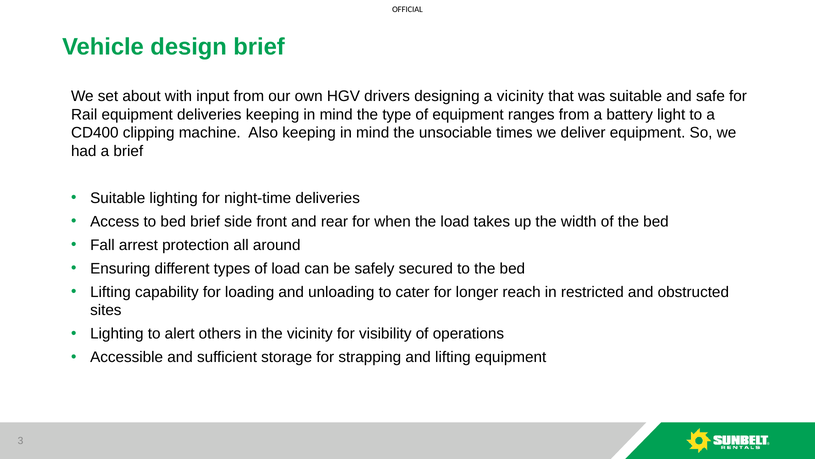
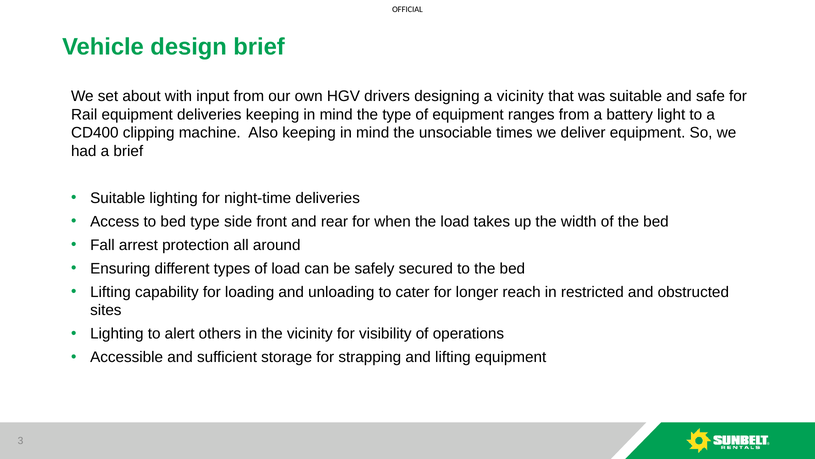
bed brief: brief -> type
